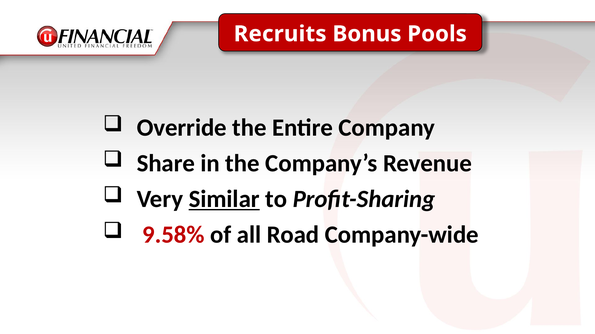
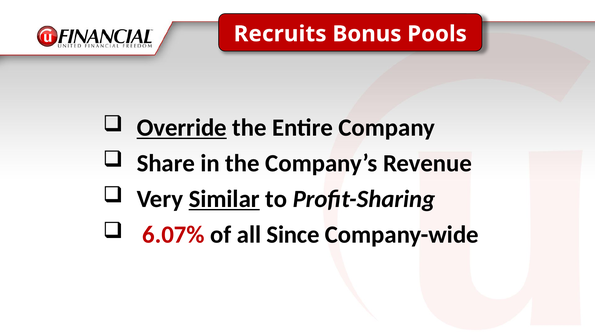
Override underline: none -> present
9.58%: 9.58% -> 6.07%
Road: Road -> Since
